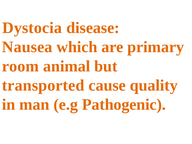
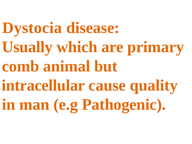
Nausea: Nausea -> Usually
room: room -> comb
transported: transported -> intracellular
